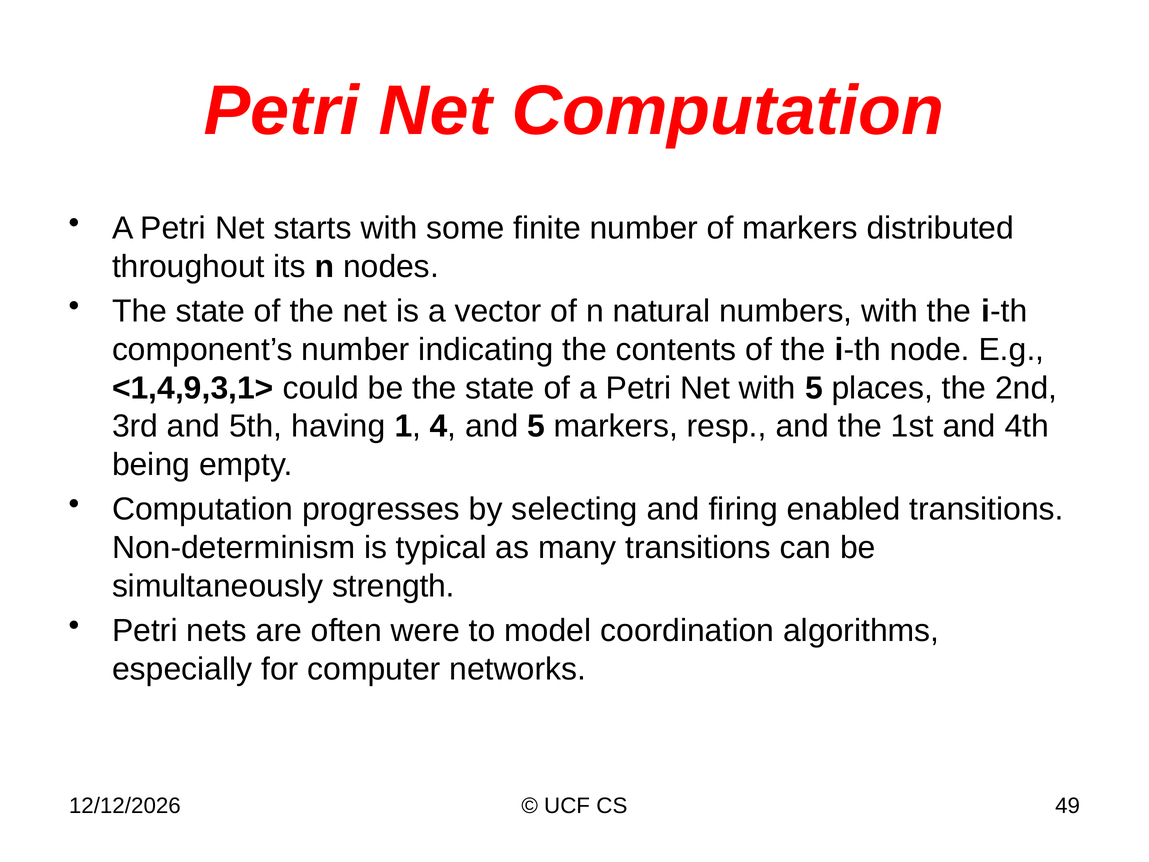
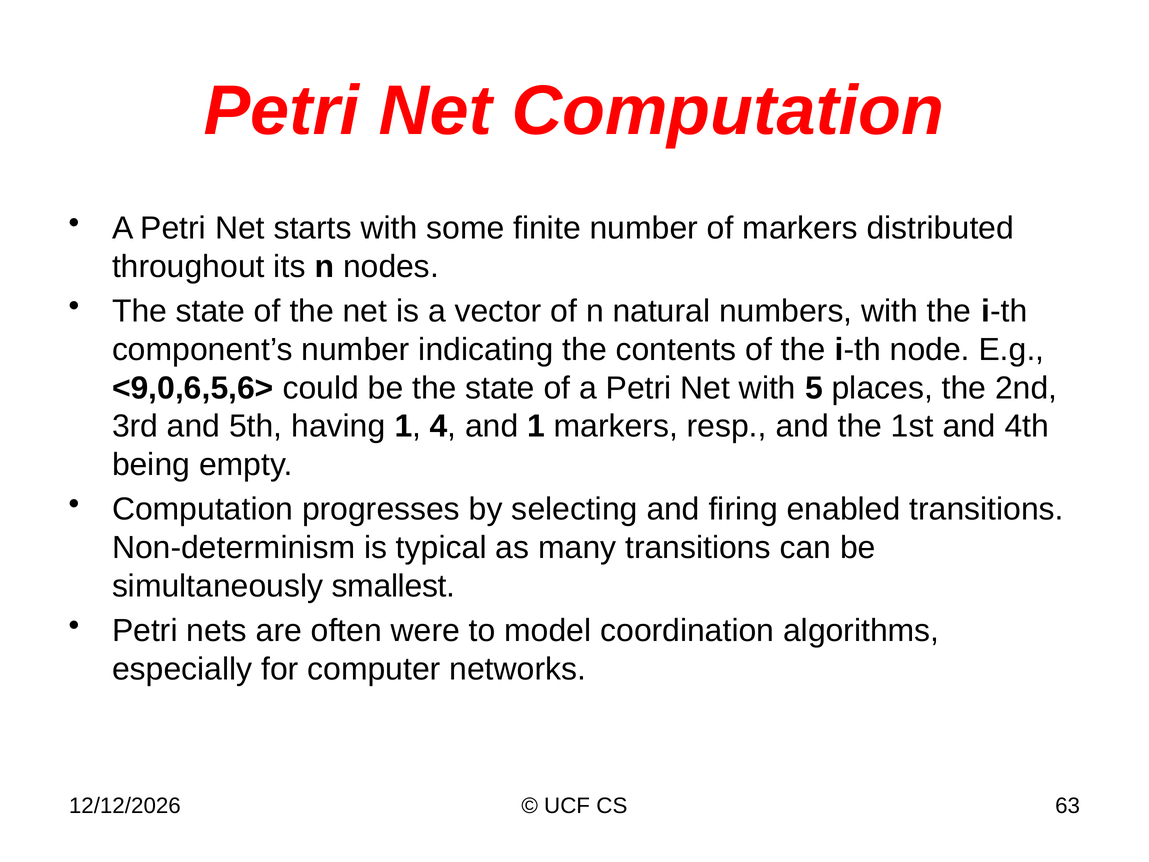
<1,4,9,3,1>: <1,4,9,3,1> -> <9,0,6,5,6>
and 5: 5 -> 1
strength: strength -> smallest
49: 49 -> 63
